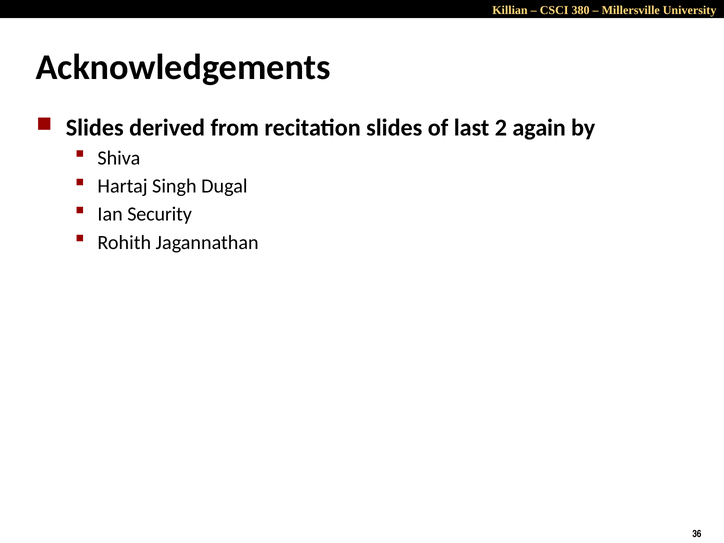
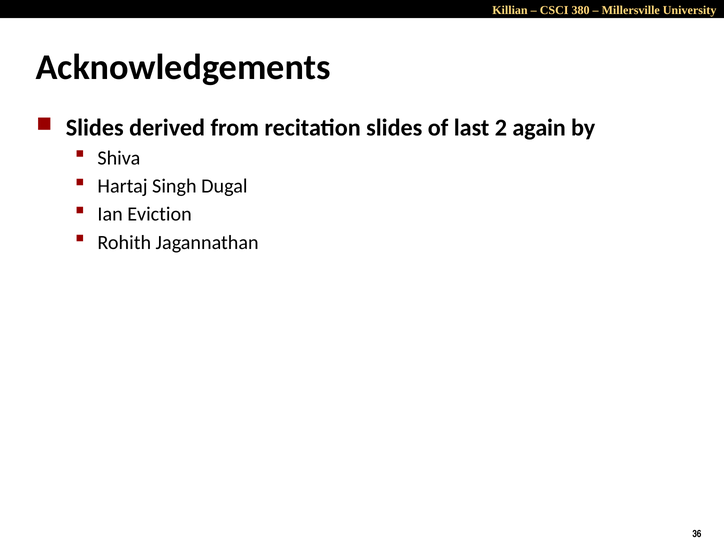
Security: Security -> Eviction
